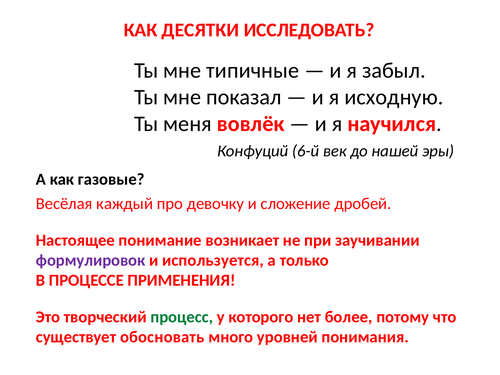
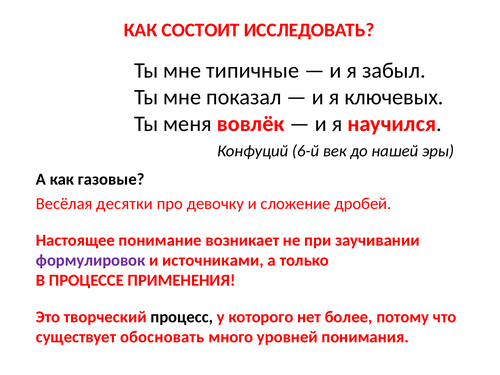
ДЕСЯТКИ: ДЕСЯТКИ -> СОСТОИТ
исходную: исходную -> ключевых
каждый: каждый -> десятки
используется: используется -> источниками
процесс colour: green -> black
